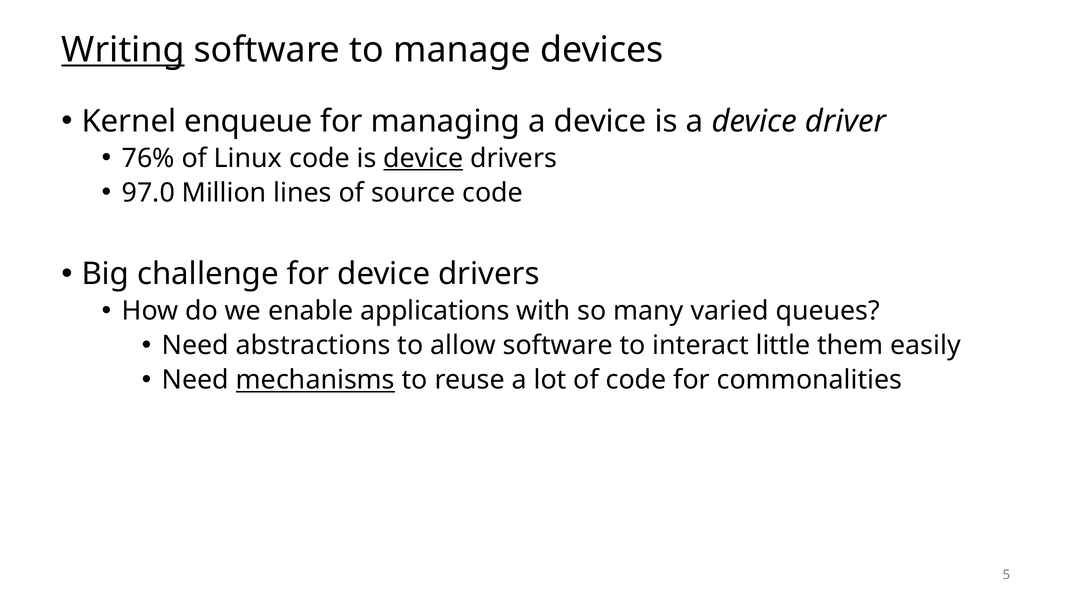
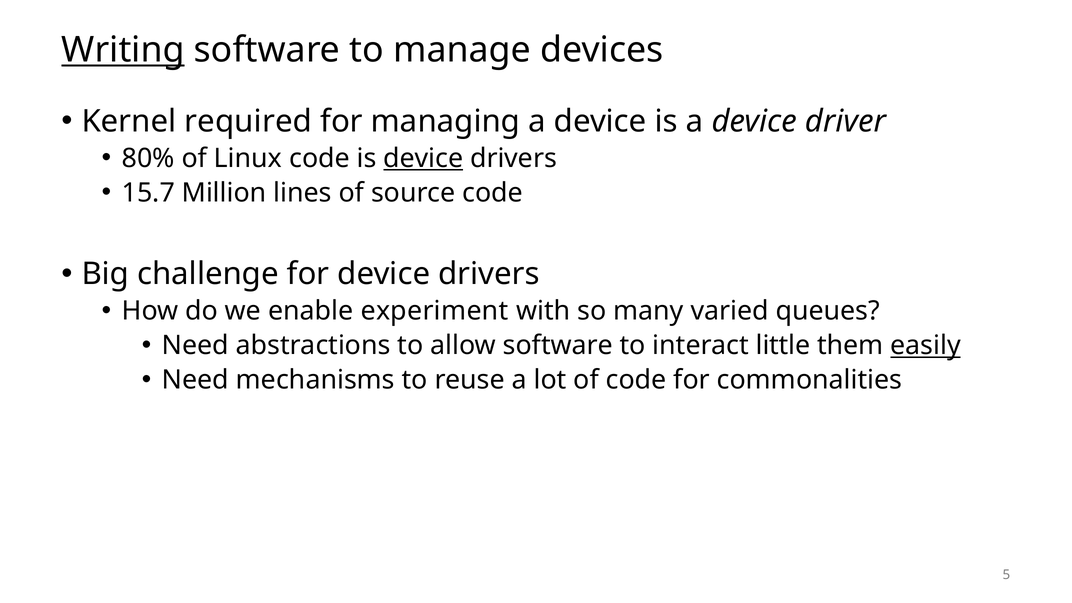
enqueue: enqueue -> required
76%: 76% -> 80%
97.0: 97.0 -> 15.7
applications: applications -> experiment
easily underline: none -> present
mechanisms underline: present -> none
